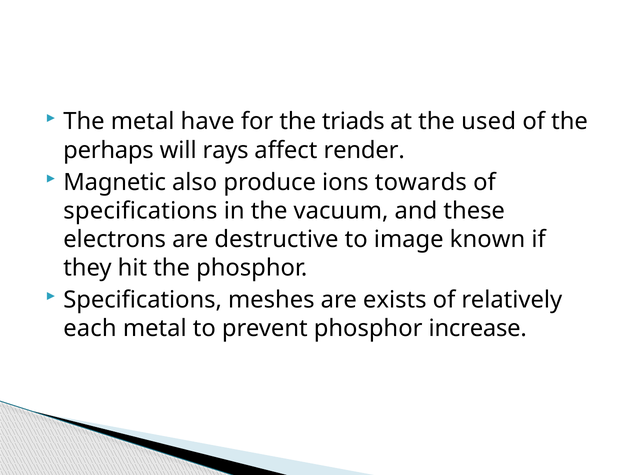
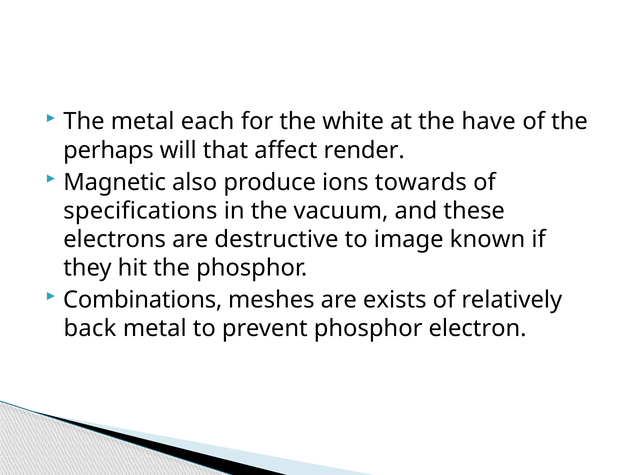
have: have -> each
triads: triads -> white
used: used -> have
rays: rays -> that
Specifications at (143, 300): Specifications -> Combinations
each: each -> back
increase: increase -> electron
